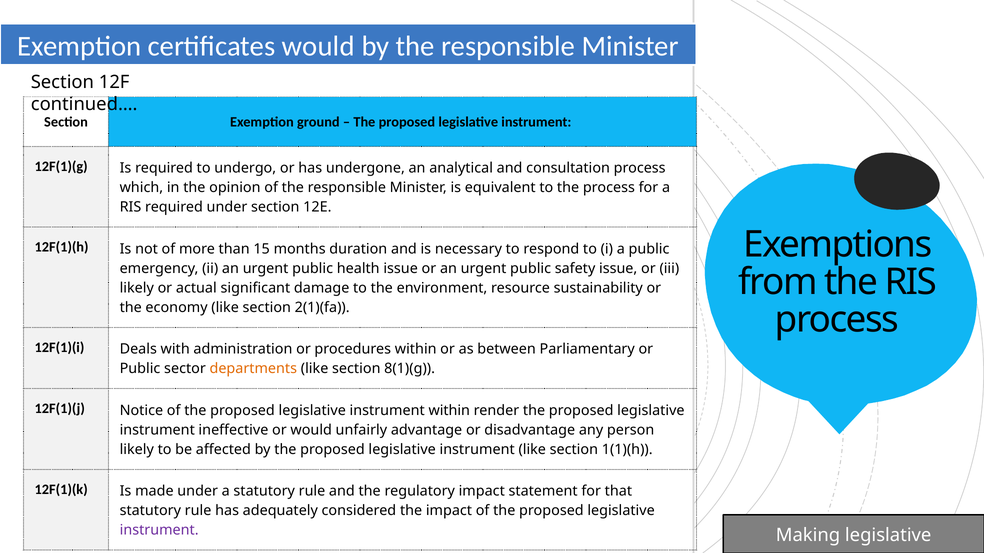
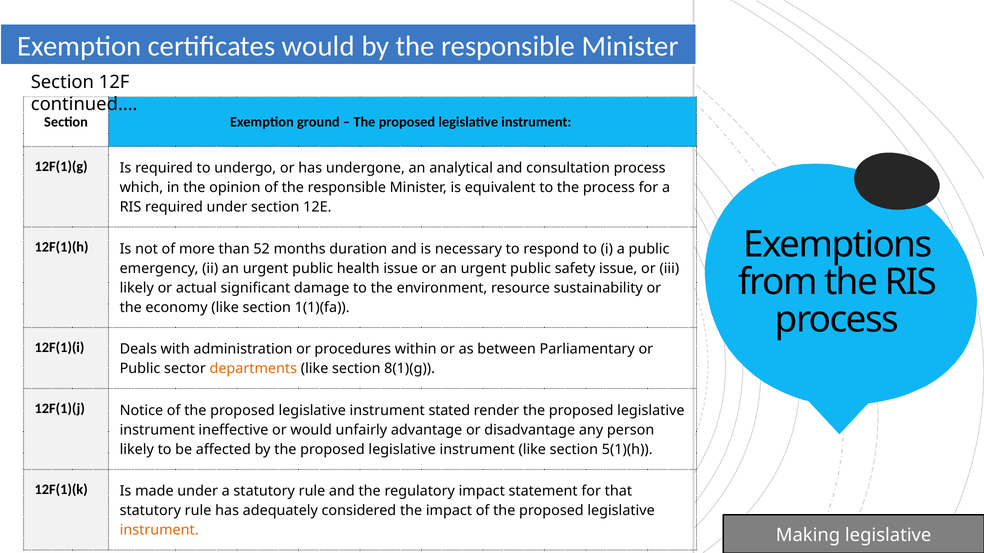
15: 15 -> 52
2(1)(fa: 2(1)(fa -> 1(1)(fa
instrument within: within -> stated
1(1)(h: 1(1)(h -> 5(1)(h
instrument at (159, 531) colour: purple -> orange
